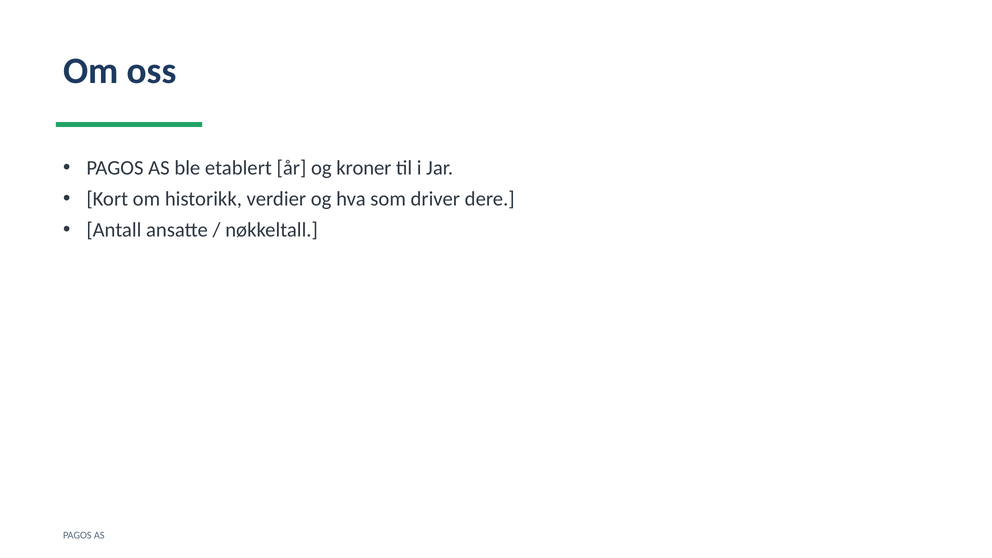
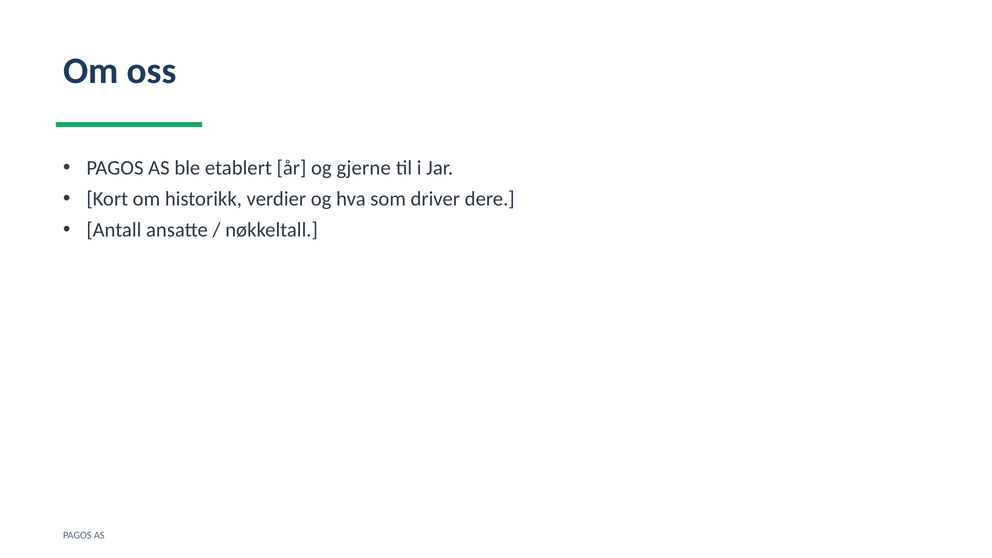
kroner: kroner -> gjerne
